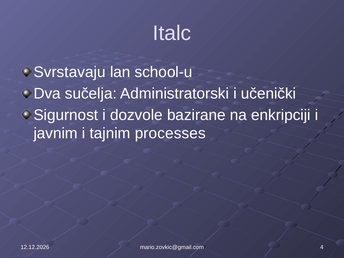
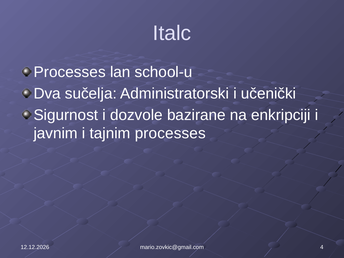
Svrstavaju at (70, 72): Svrstavaju -> Processes
